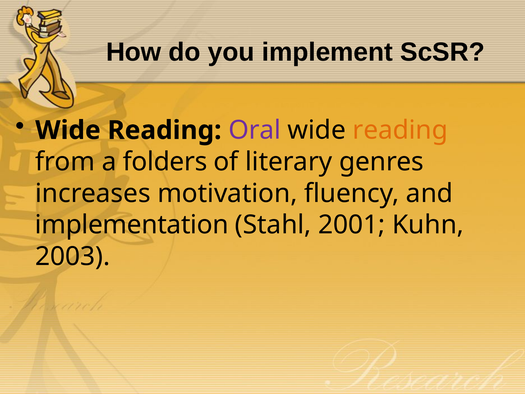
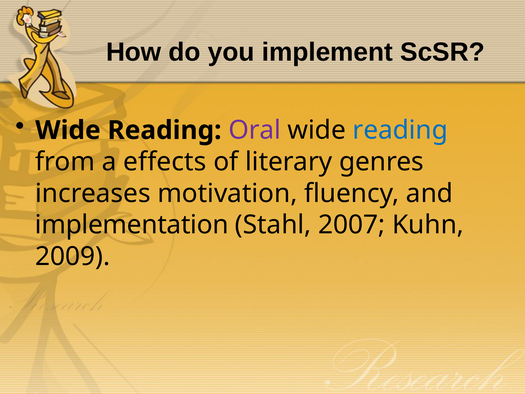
reading at (400, 130) colour: orange -> blue
folders: folders -> effects
2001: 2001 -> 2007
2003: 2003 -> 2009
